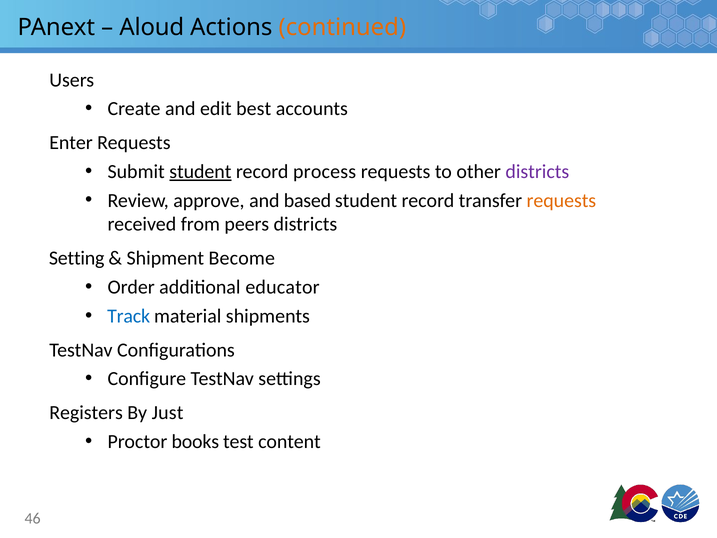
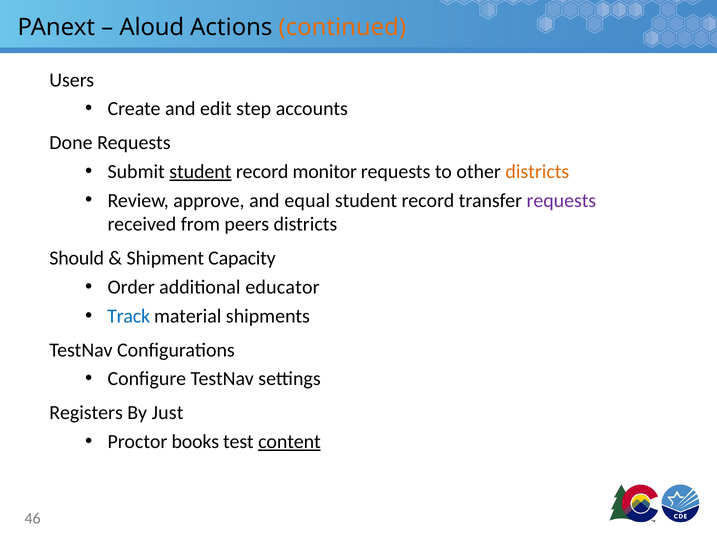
best: best -> step
Enter: Enter -> Done
process: process -> monitor
districts at (537, 172) colour: purple -> orange
based: based -> equal
requests at (561, 200) colour: orange -> purple
Setting: Setting -> Should
Become: Become -> Capacity
content underline: none -> present
